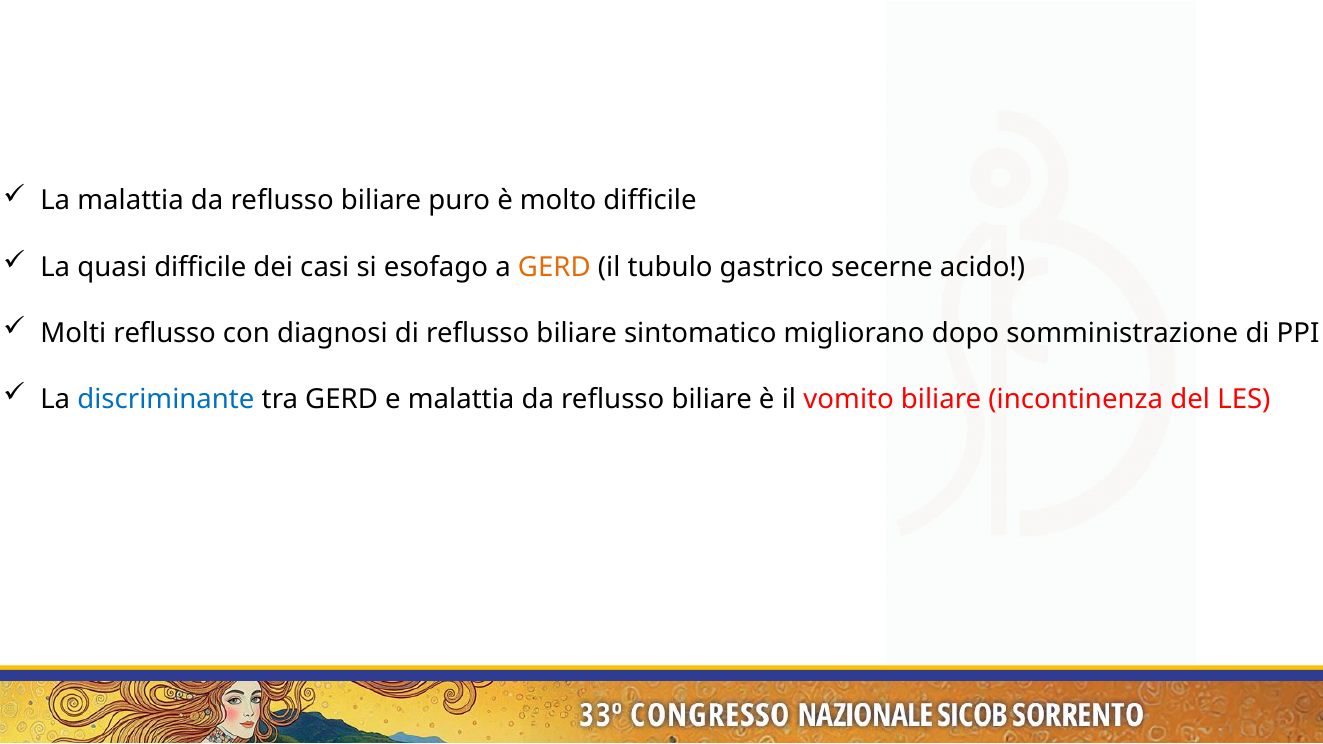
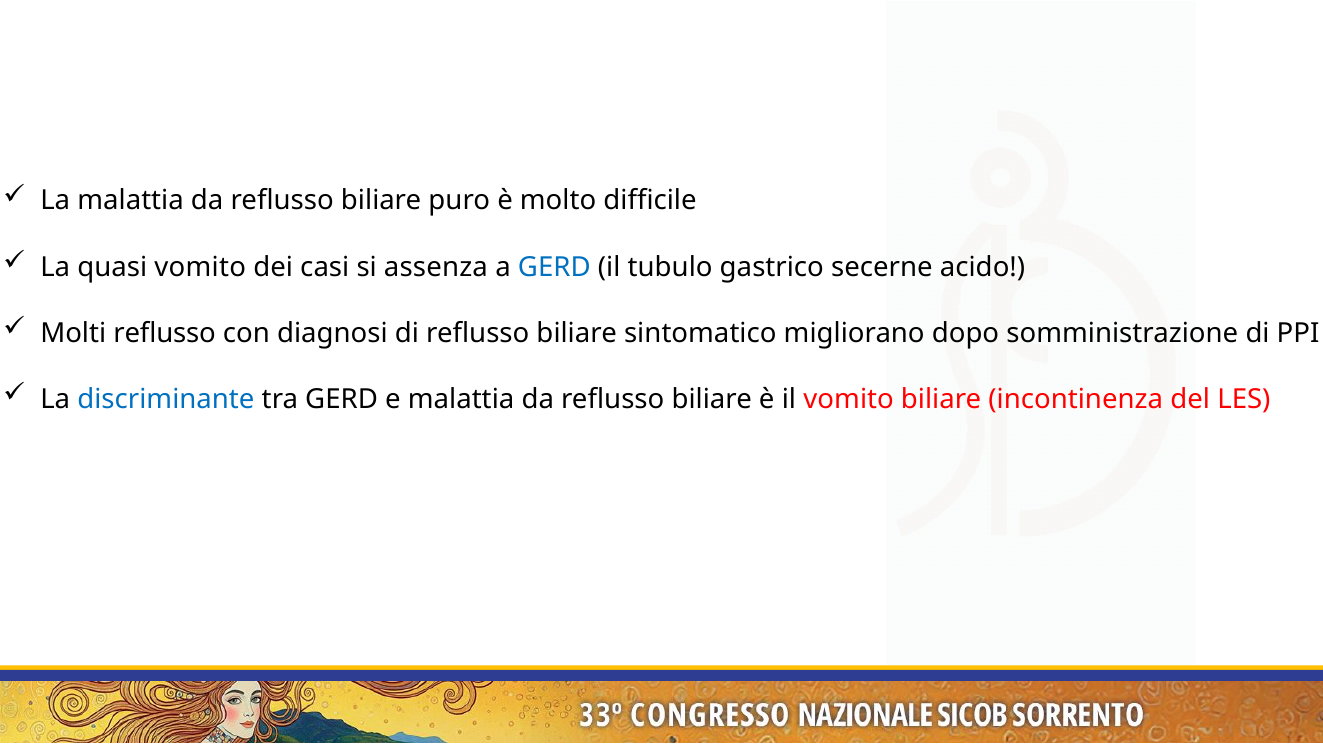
quasi difficile: difficile -> vomito
esofago: esofago -> assenza
GERD at (554, 267) colour: orange -> blue
